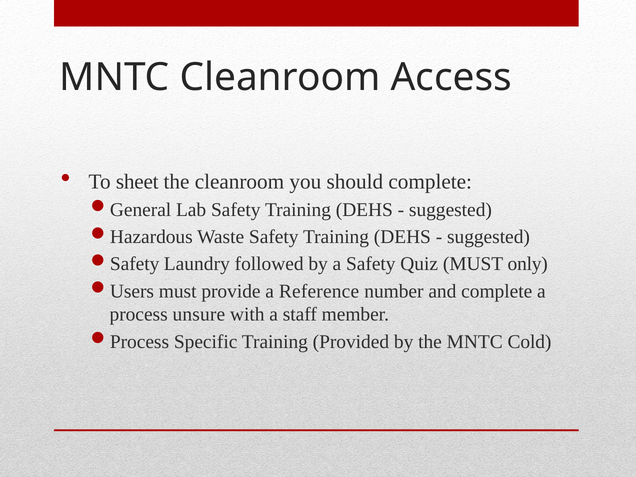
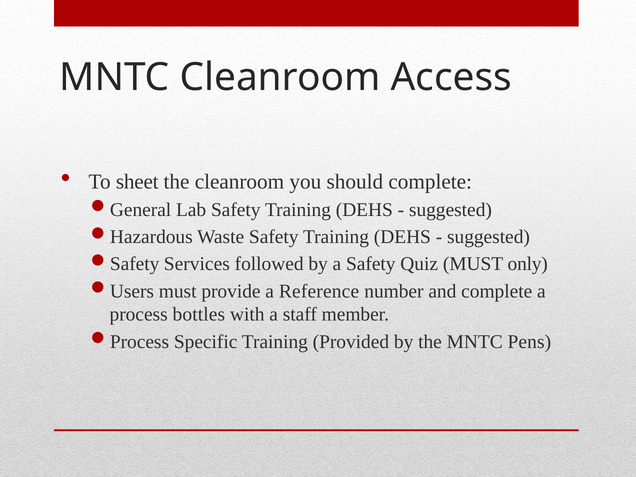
Laundry: Laundry -> Services
unsure: unsure -> bottles
Cold: Cold -> Pens
